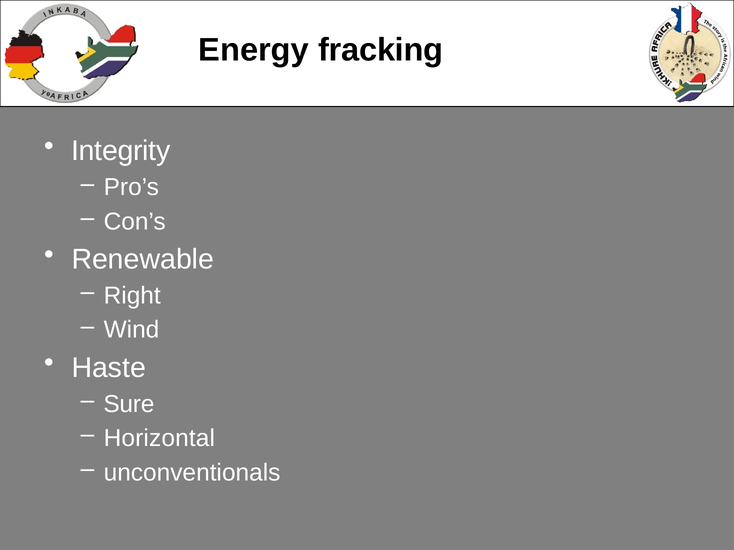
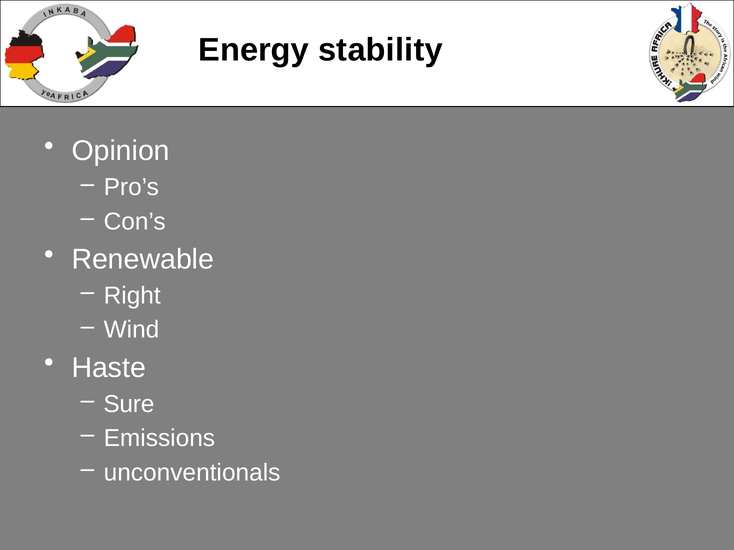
fracking: fracking -> stability
Integrity: Integrity -> Opinion
Horizontal: Horizontal -> Emissions
